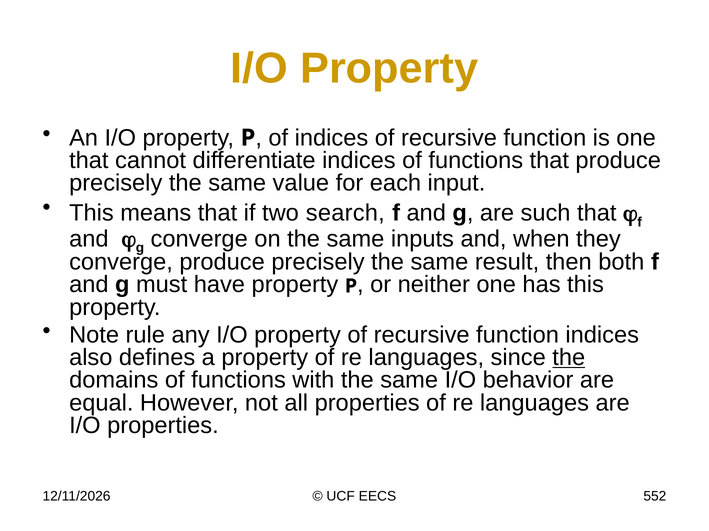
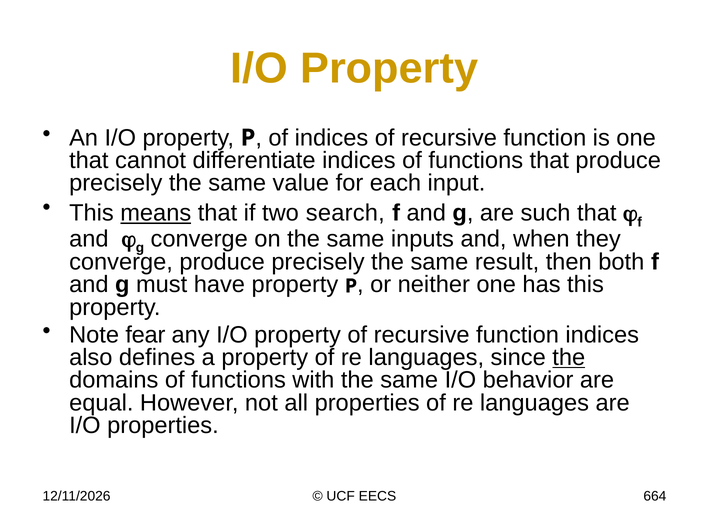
means underline: none -> present
rule: rule -> fear
552: 552 -> 664
